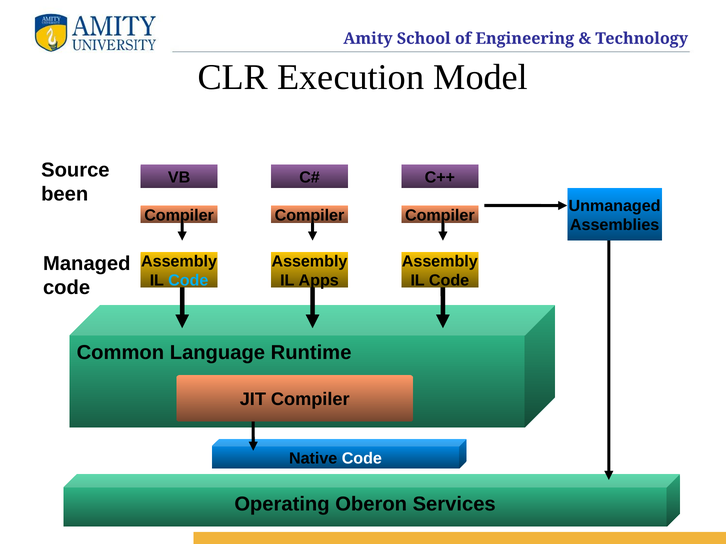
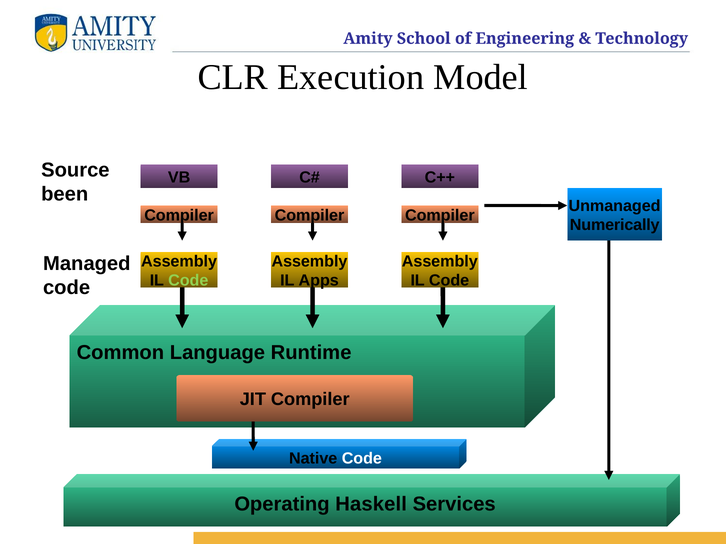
Assemblies: Assemblies -> Numerically
Code at (188, 281) colour: light blue -> light green
Oberon: Oberon -> Haskell
